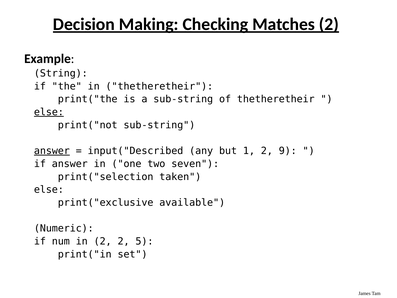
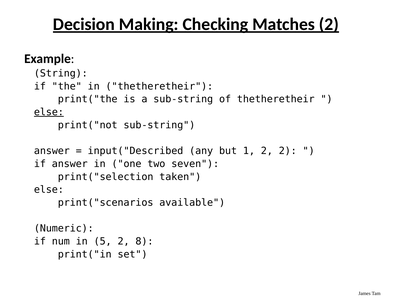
answer at (52, 151) underline: present -> none
2 9: 9 -> 2
print("exclusive: print("exclusive -> print("scenarios
in 2: 2 -> 5
5: 5 -> 8
